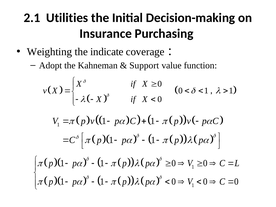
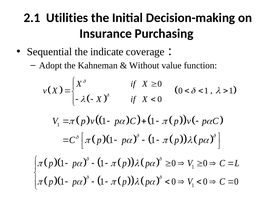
Weighting: Weighting -> Sequential
Support: Support -> Without
